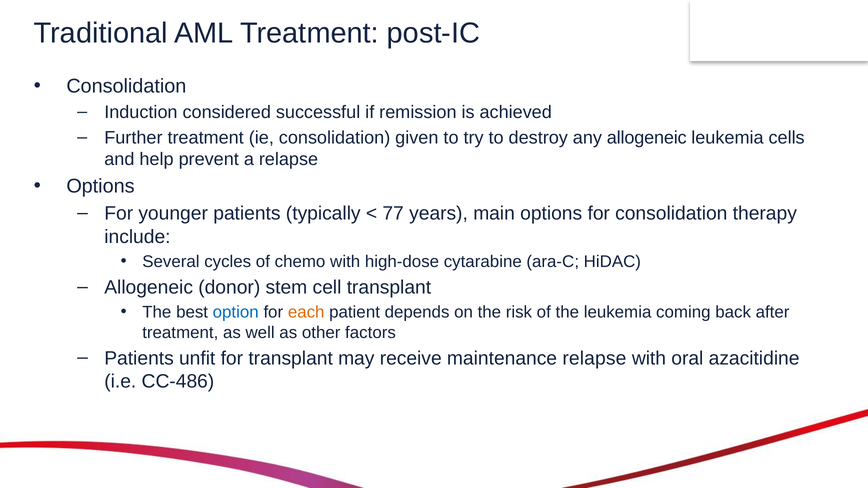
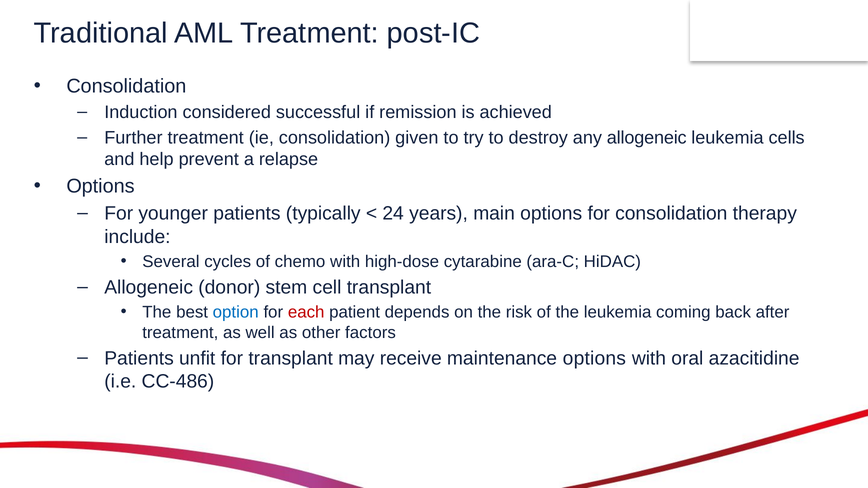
77: 77 -> 24
each colour: orange -> red
maintenance relapse: relapse -> options
